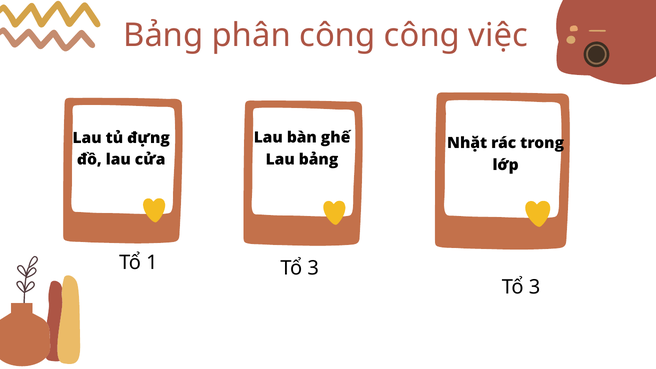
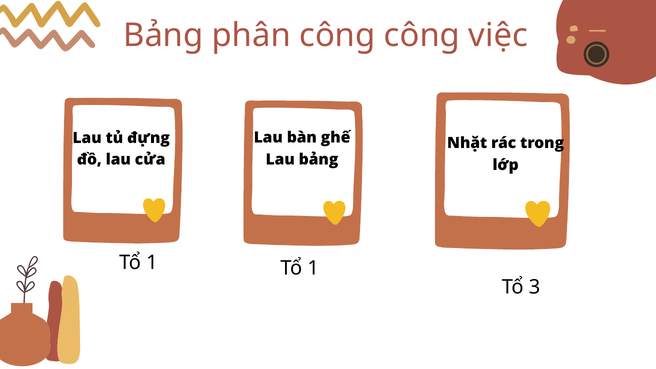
1 Tổ 3: 3 -> 1
